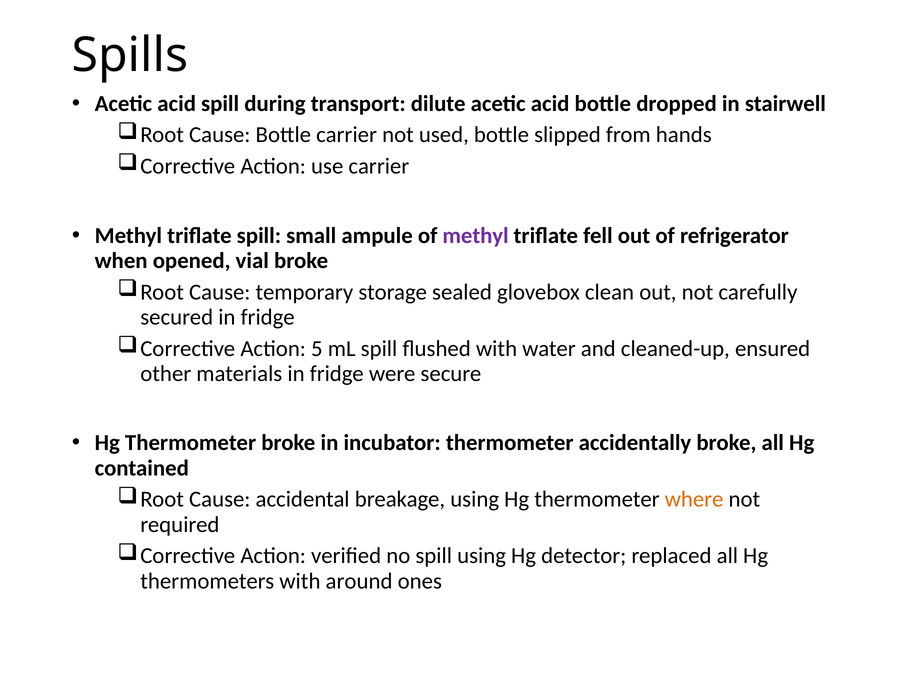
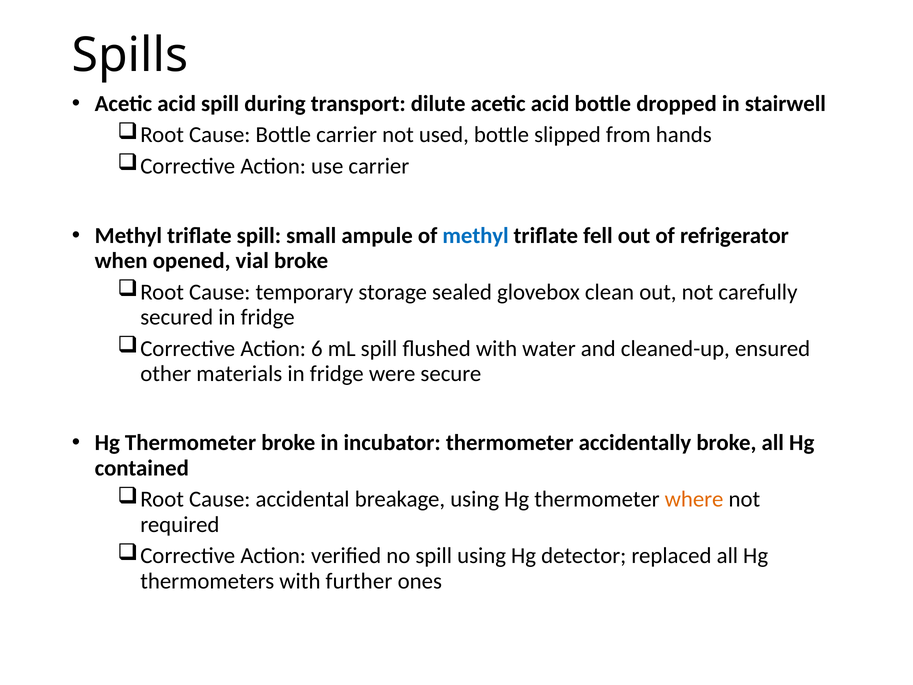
methyl at (476, 235) colour: purple -> blue
5: 5 -> 6
around: around -> further
